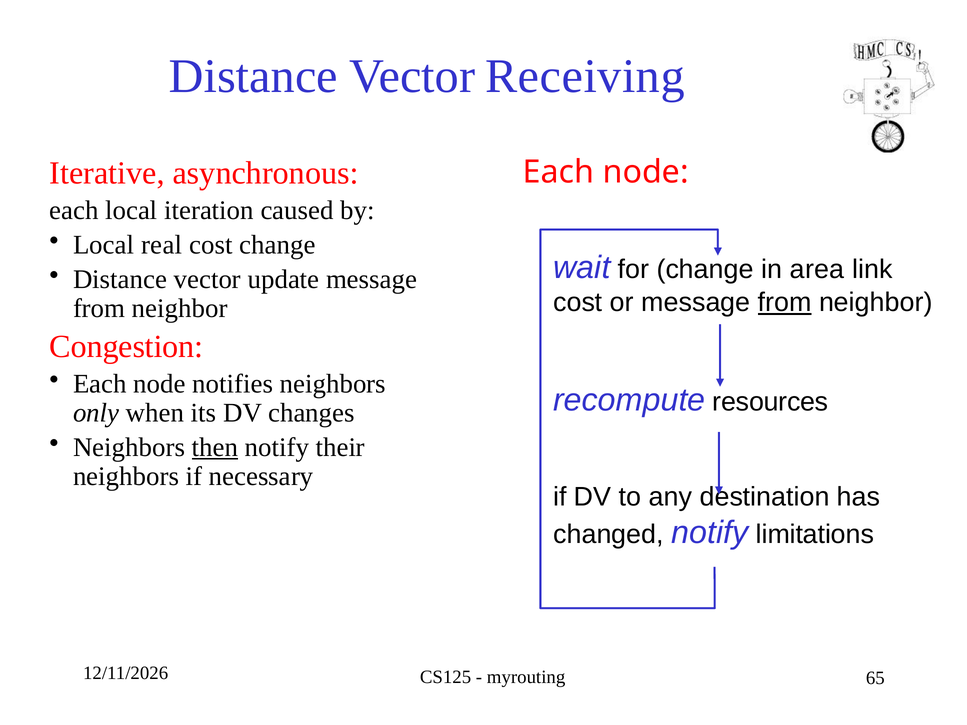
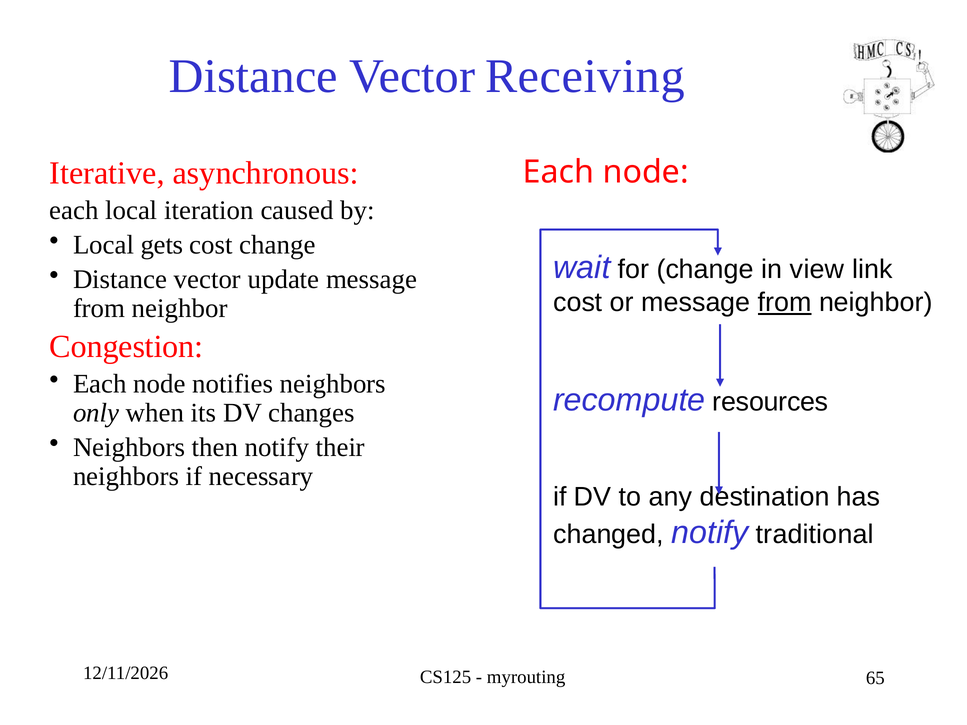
real: real -> gets
area: area -> view
then underline: present -> none
limitations: limitations -> traditional
